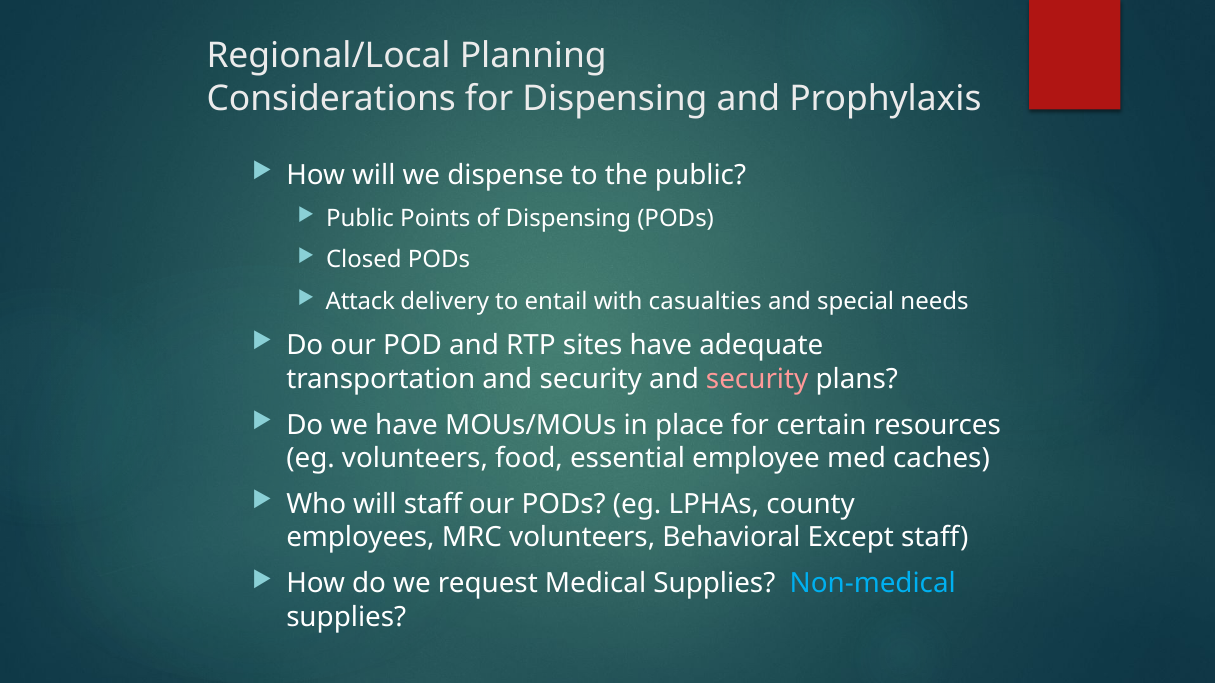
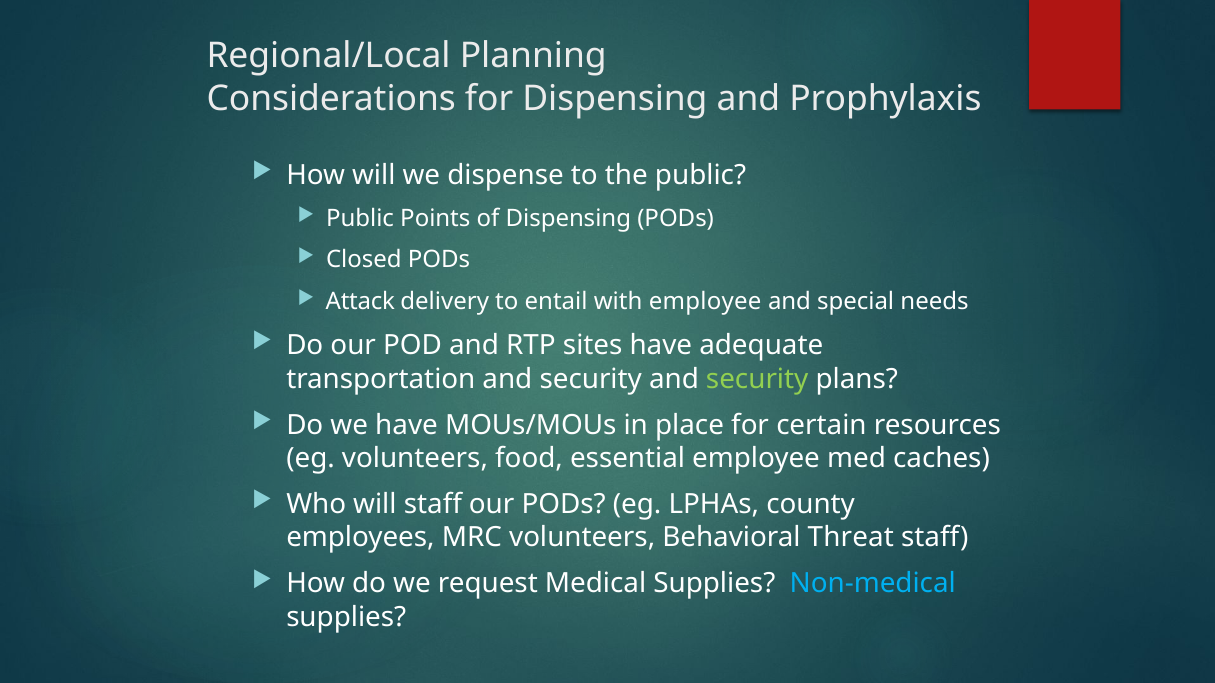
with casualties: casualties -> employee
security at (757, 379) colour: pink -> light green
Except: Except -> Threat
